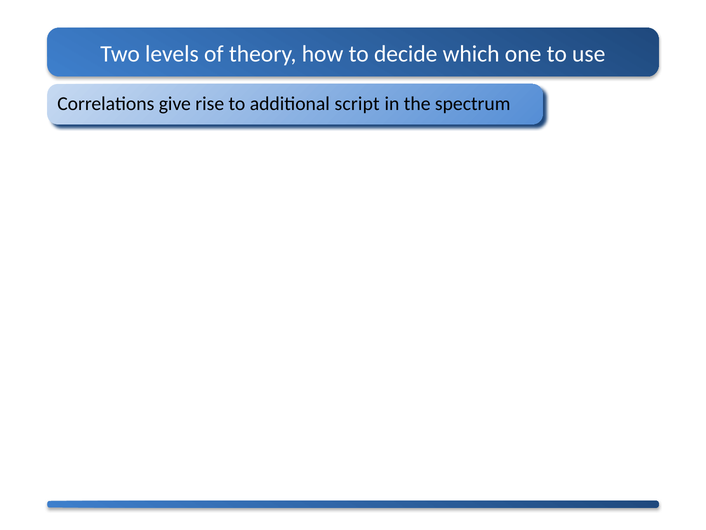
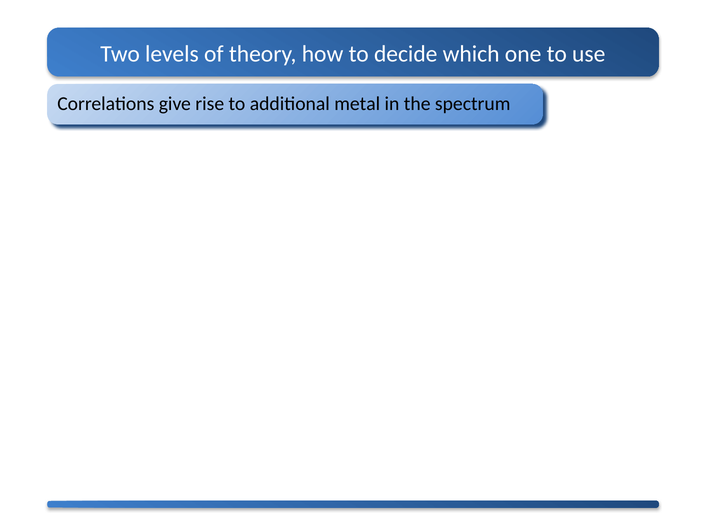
script: script -> metal
